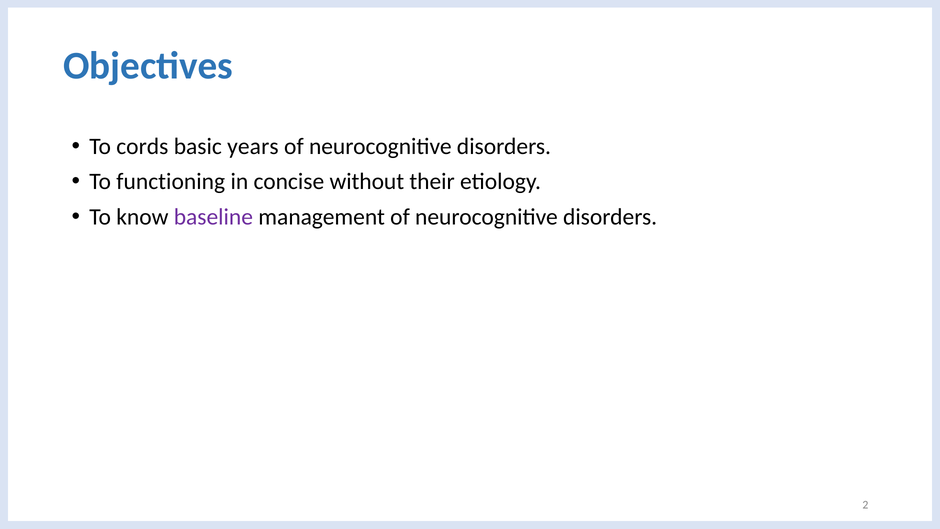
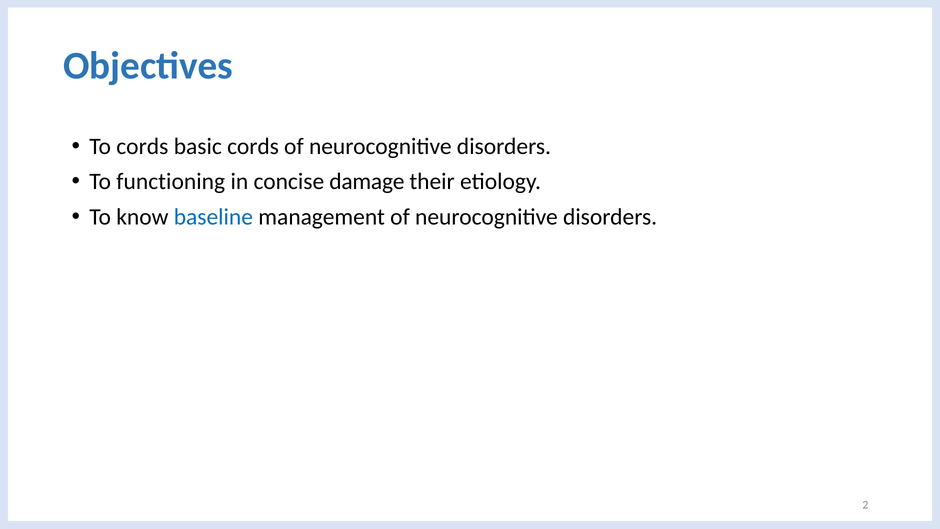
basic years: years -> cords
without: without -> damage
baseline colour: purple -> blue
